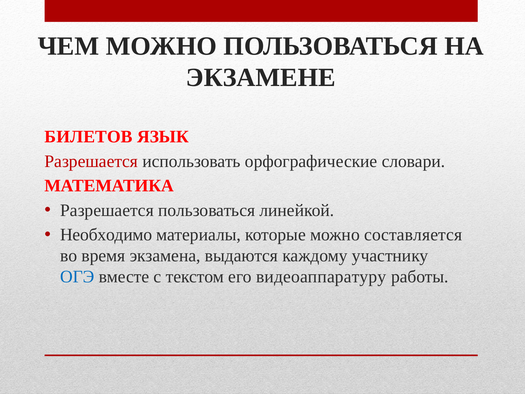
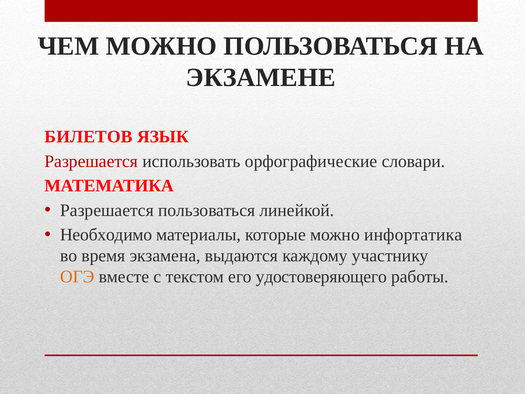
составляется: составляется -> инфортатика
ОГЭ colour: blue -> orange
видеоаппаратуру: видеоаппаратуру -> удостоверяющего
